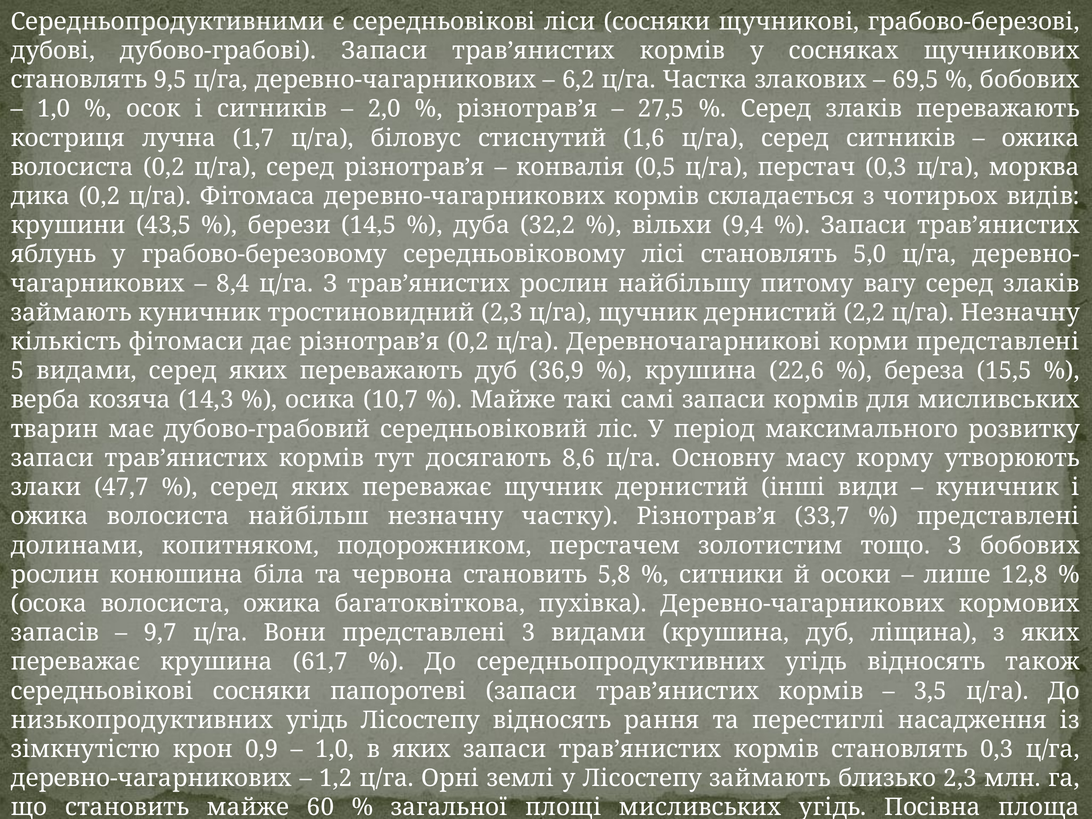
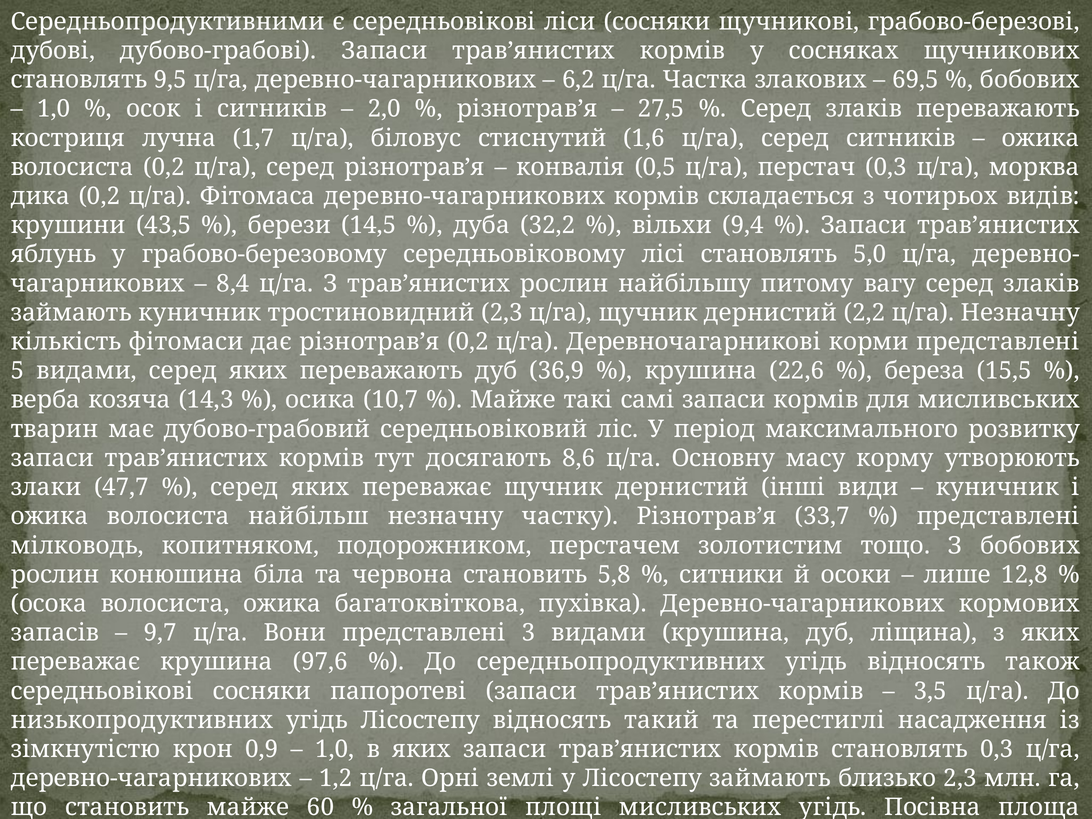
долинами: долинами -> мілководь
61,7: 61,7 -> 97,6
рання: рання -> такий
